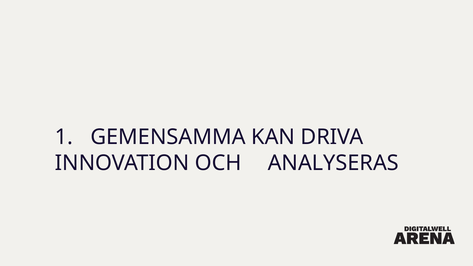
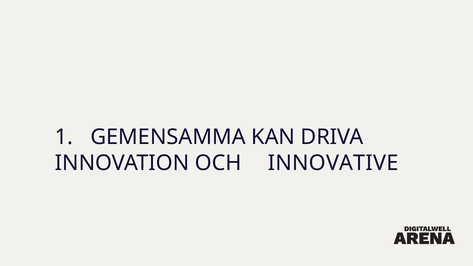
ANALYSERAS: ANALYSERAS -> INNOVATIVE
